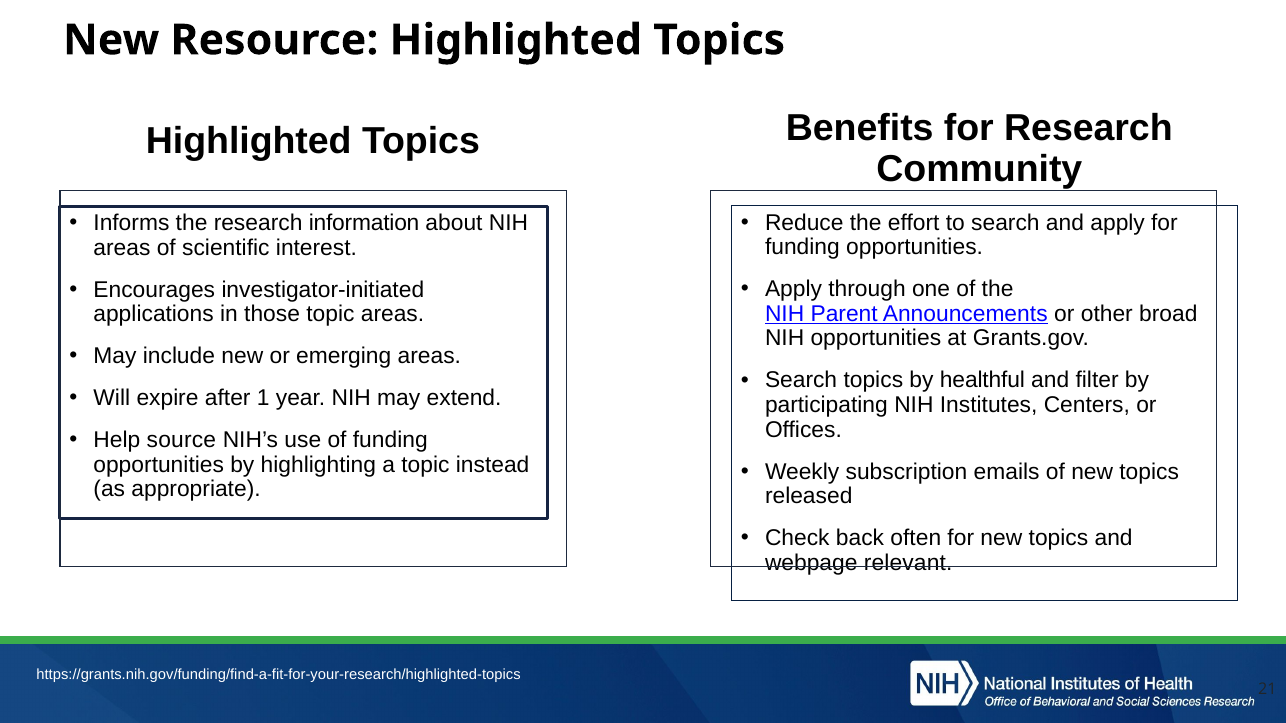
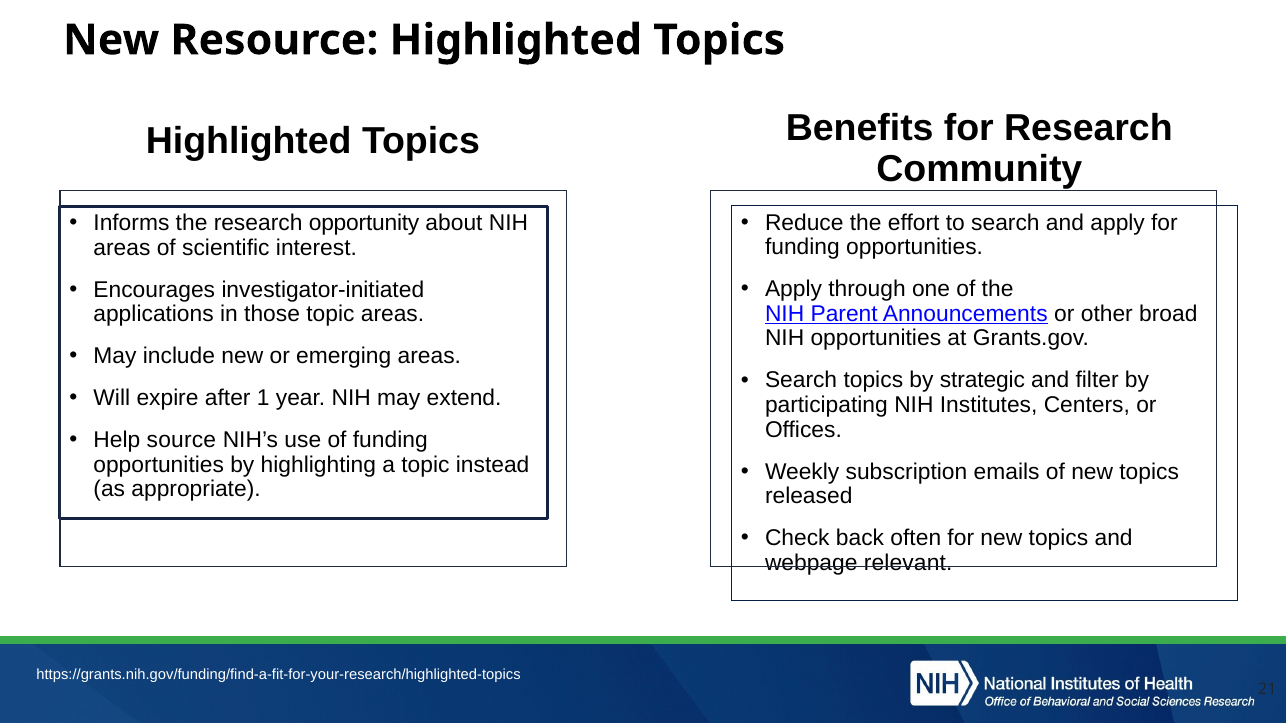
information: information -> opportunity
healthful: healthful -> strategic
